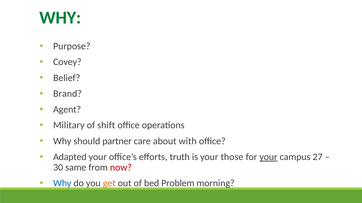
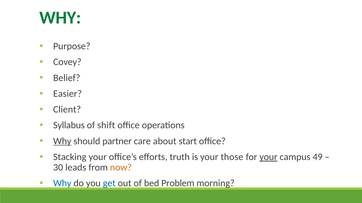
Brand: Brand -> Easier
Agent: Agent -> Client
Military: Military -> Syllabus
Why at (62, 142) underline: none -> present
with: with -> start
Adapted: Adapted -> Stacking
27: 27 -> 49
same: same -> leads
now colour: red -> orange
get colour: orange -> blue
